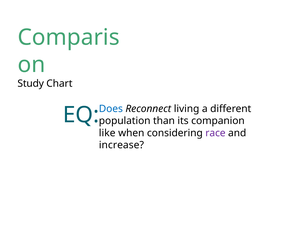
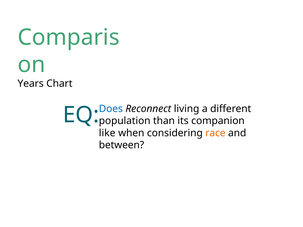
Study: Study -> Years
race colour: purple -> orange
increase: increase -> between
